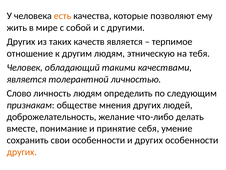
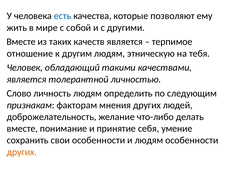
есть colour: orange -> blue
Других at (21, 42): Других -> Вместе
обществе: обществе -> факторам
и других: других -> людям
